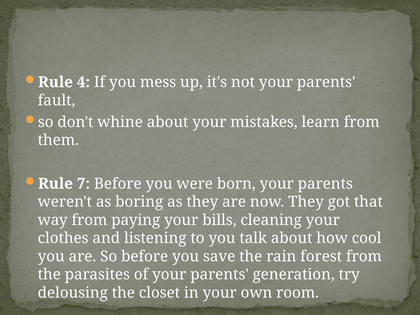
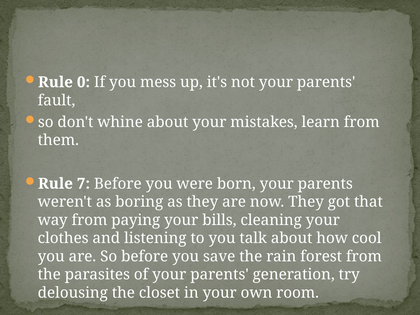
4: 4 -> 0
